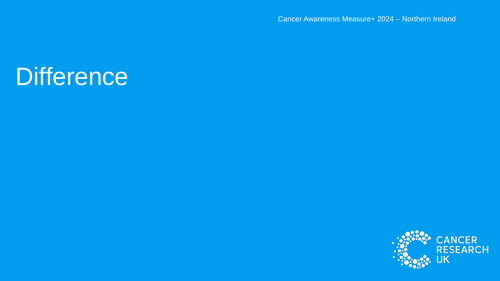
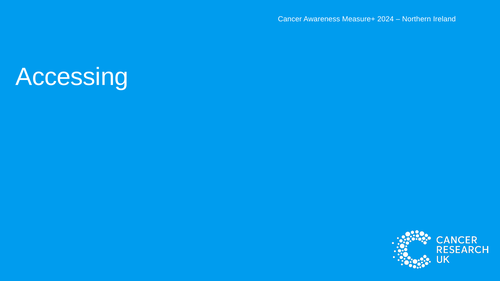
Difference: Difference -> Accessing
